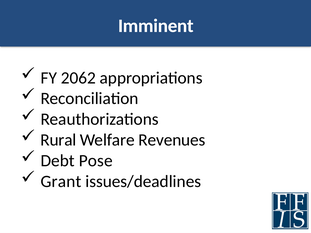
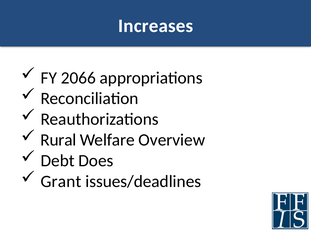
Imminent: Imminent -> Increases
2062: 2062 -> 2066
Revenues: Revenues -> Overview
Pose: Pose -> Does
